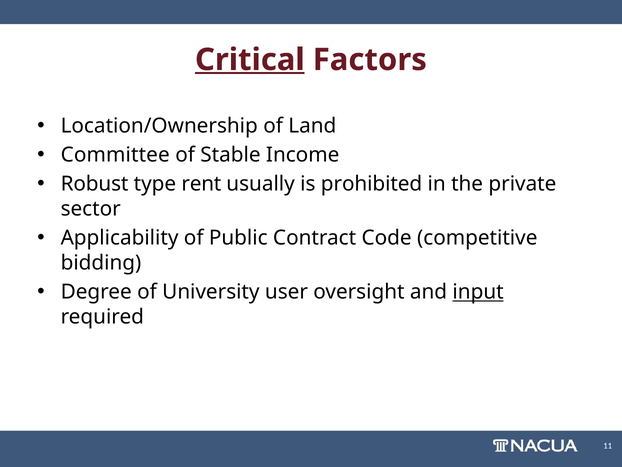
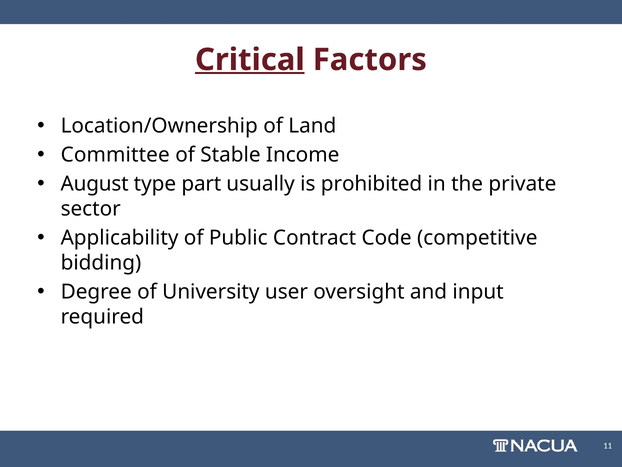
Robust: Robust -> August
rent: rent -> part
input underline: present -> none
